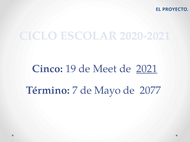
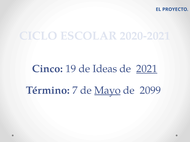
Meet: Meet -> Ideas
Mayo underline: none -> present
2077: 2077 -> 2099
